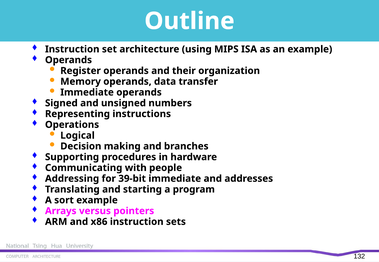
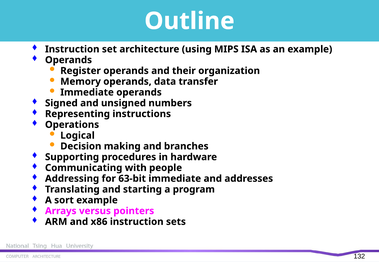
39-bit: 39-bit -> 63-bit
